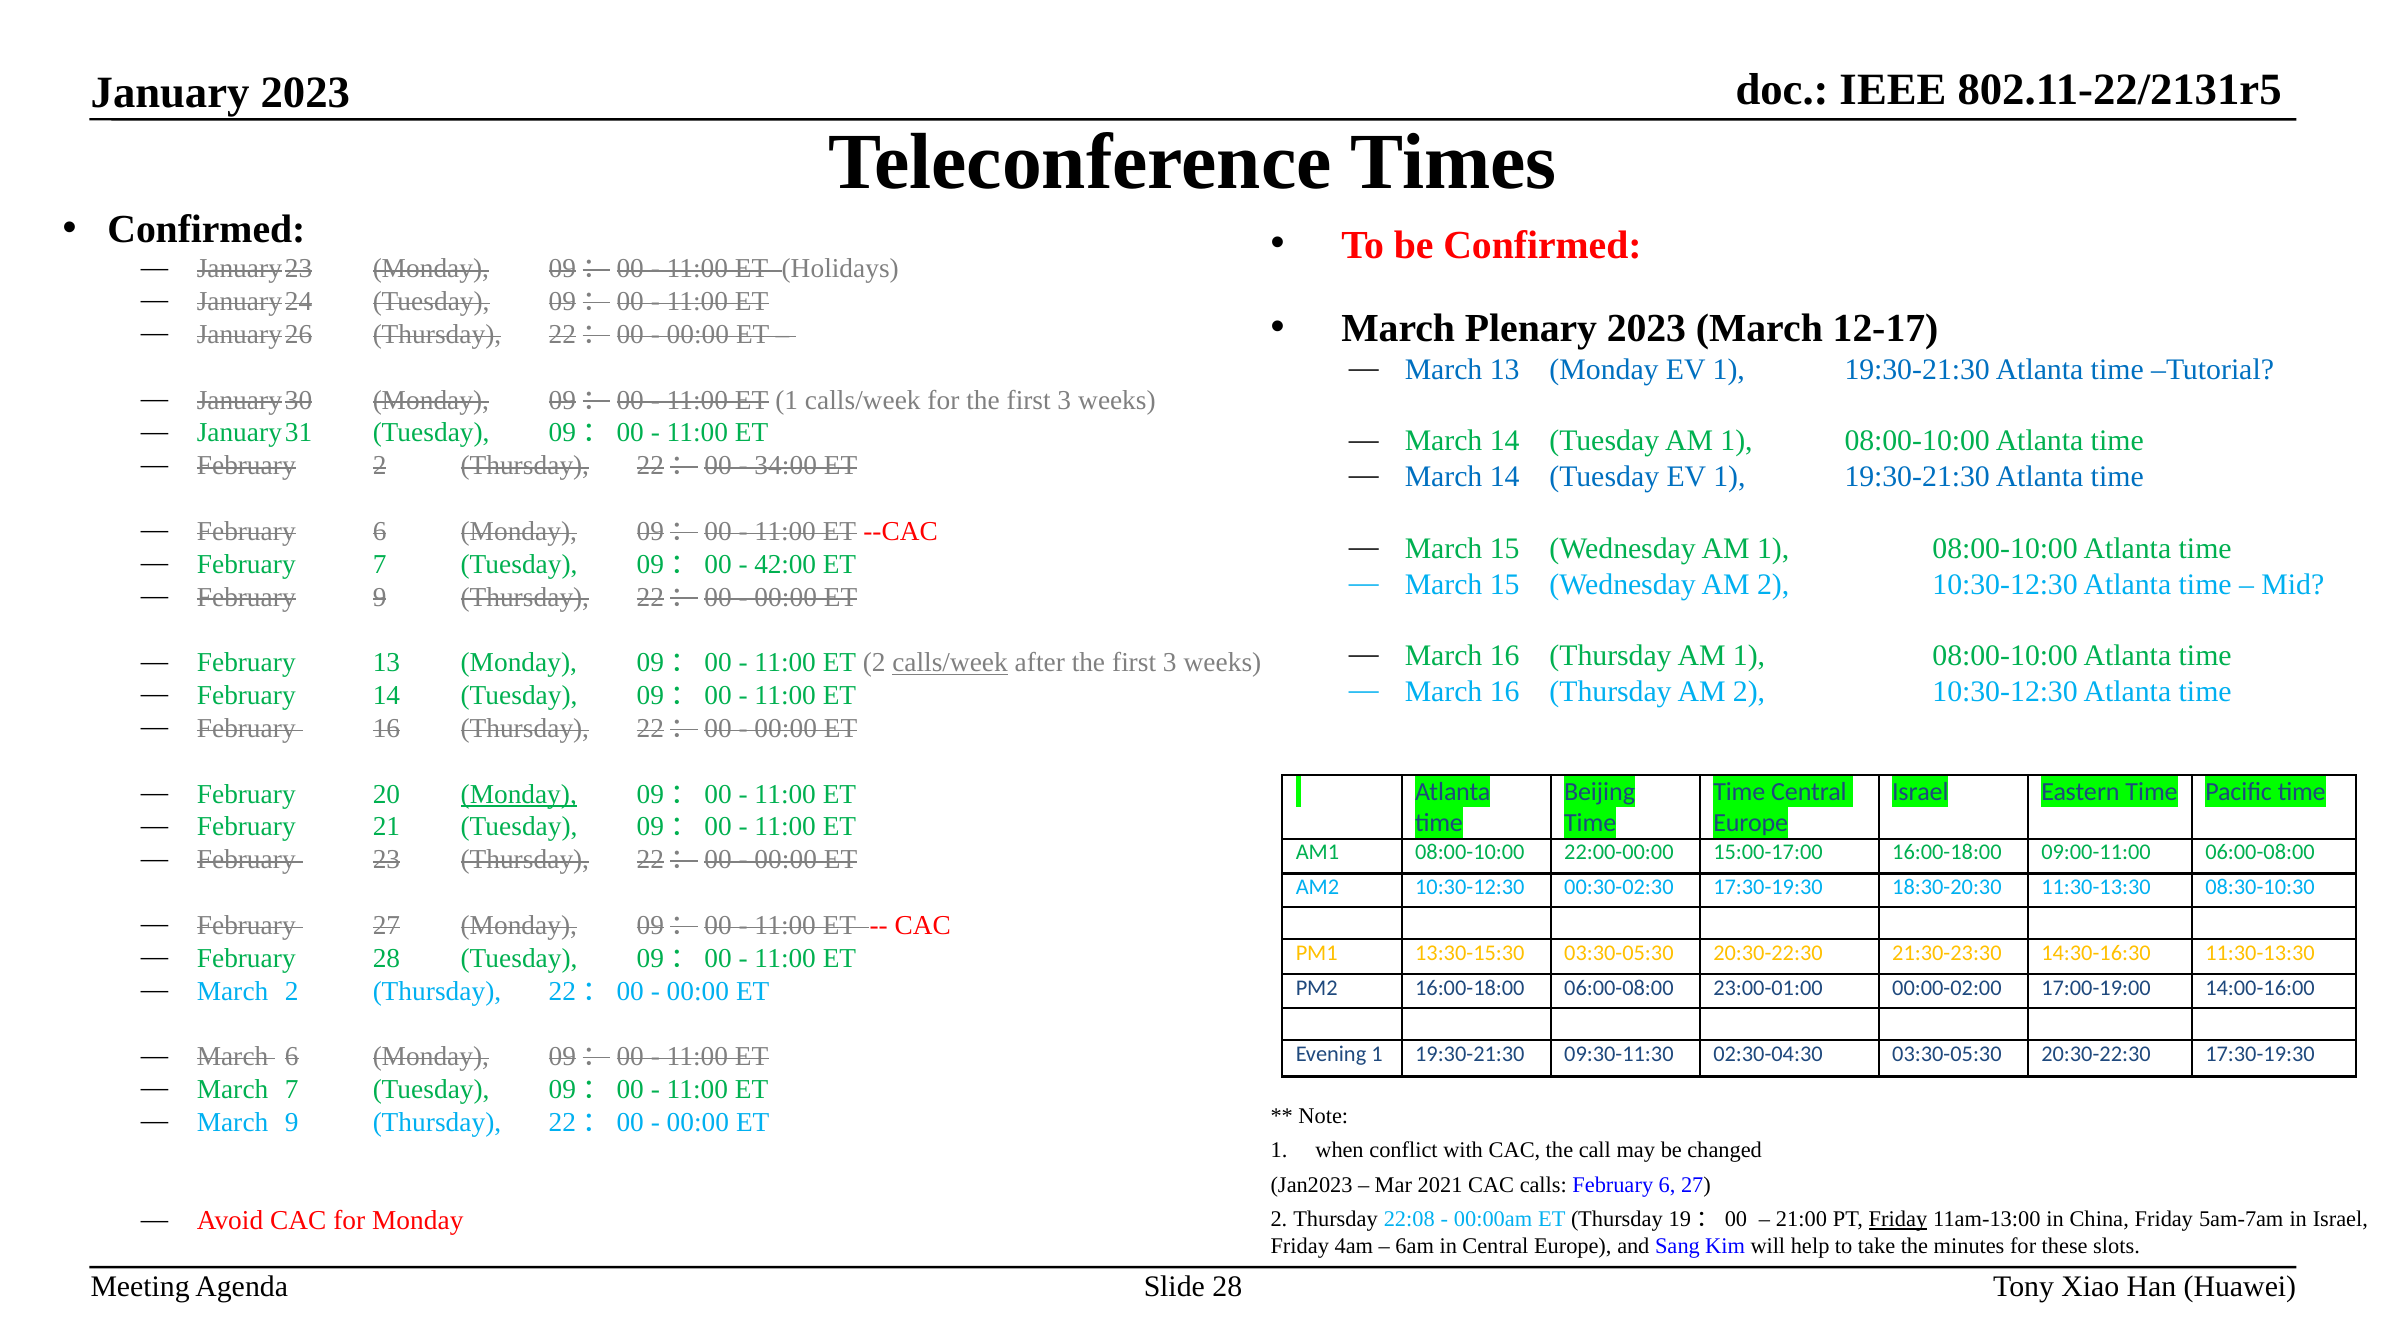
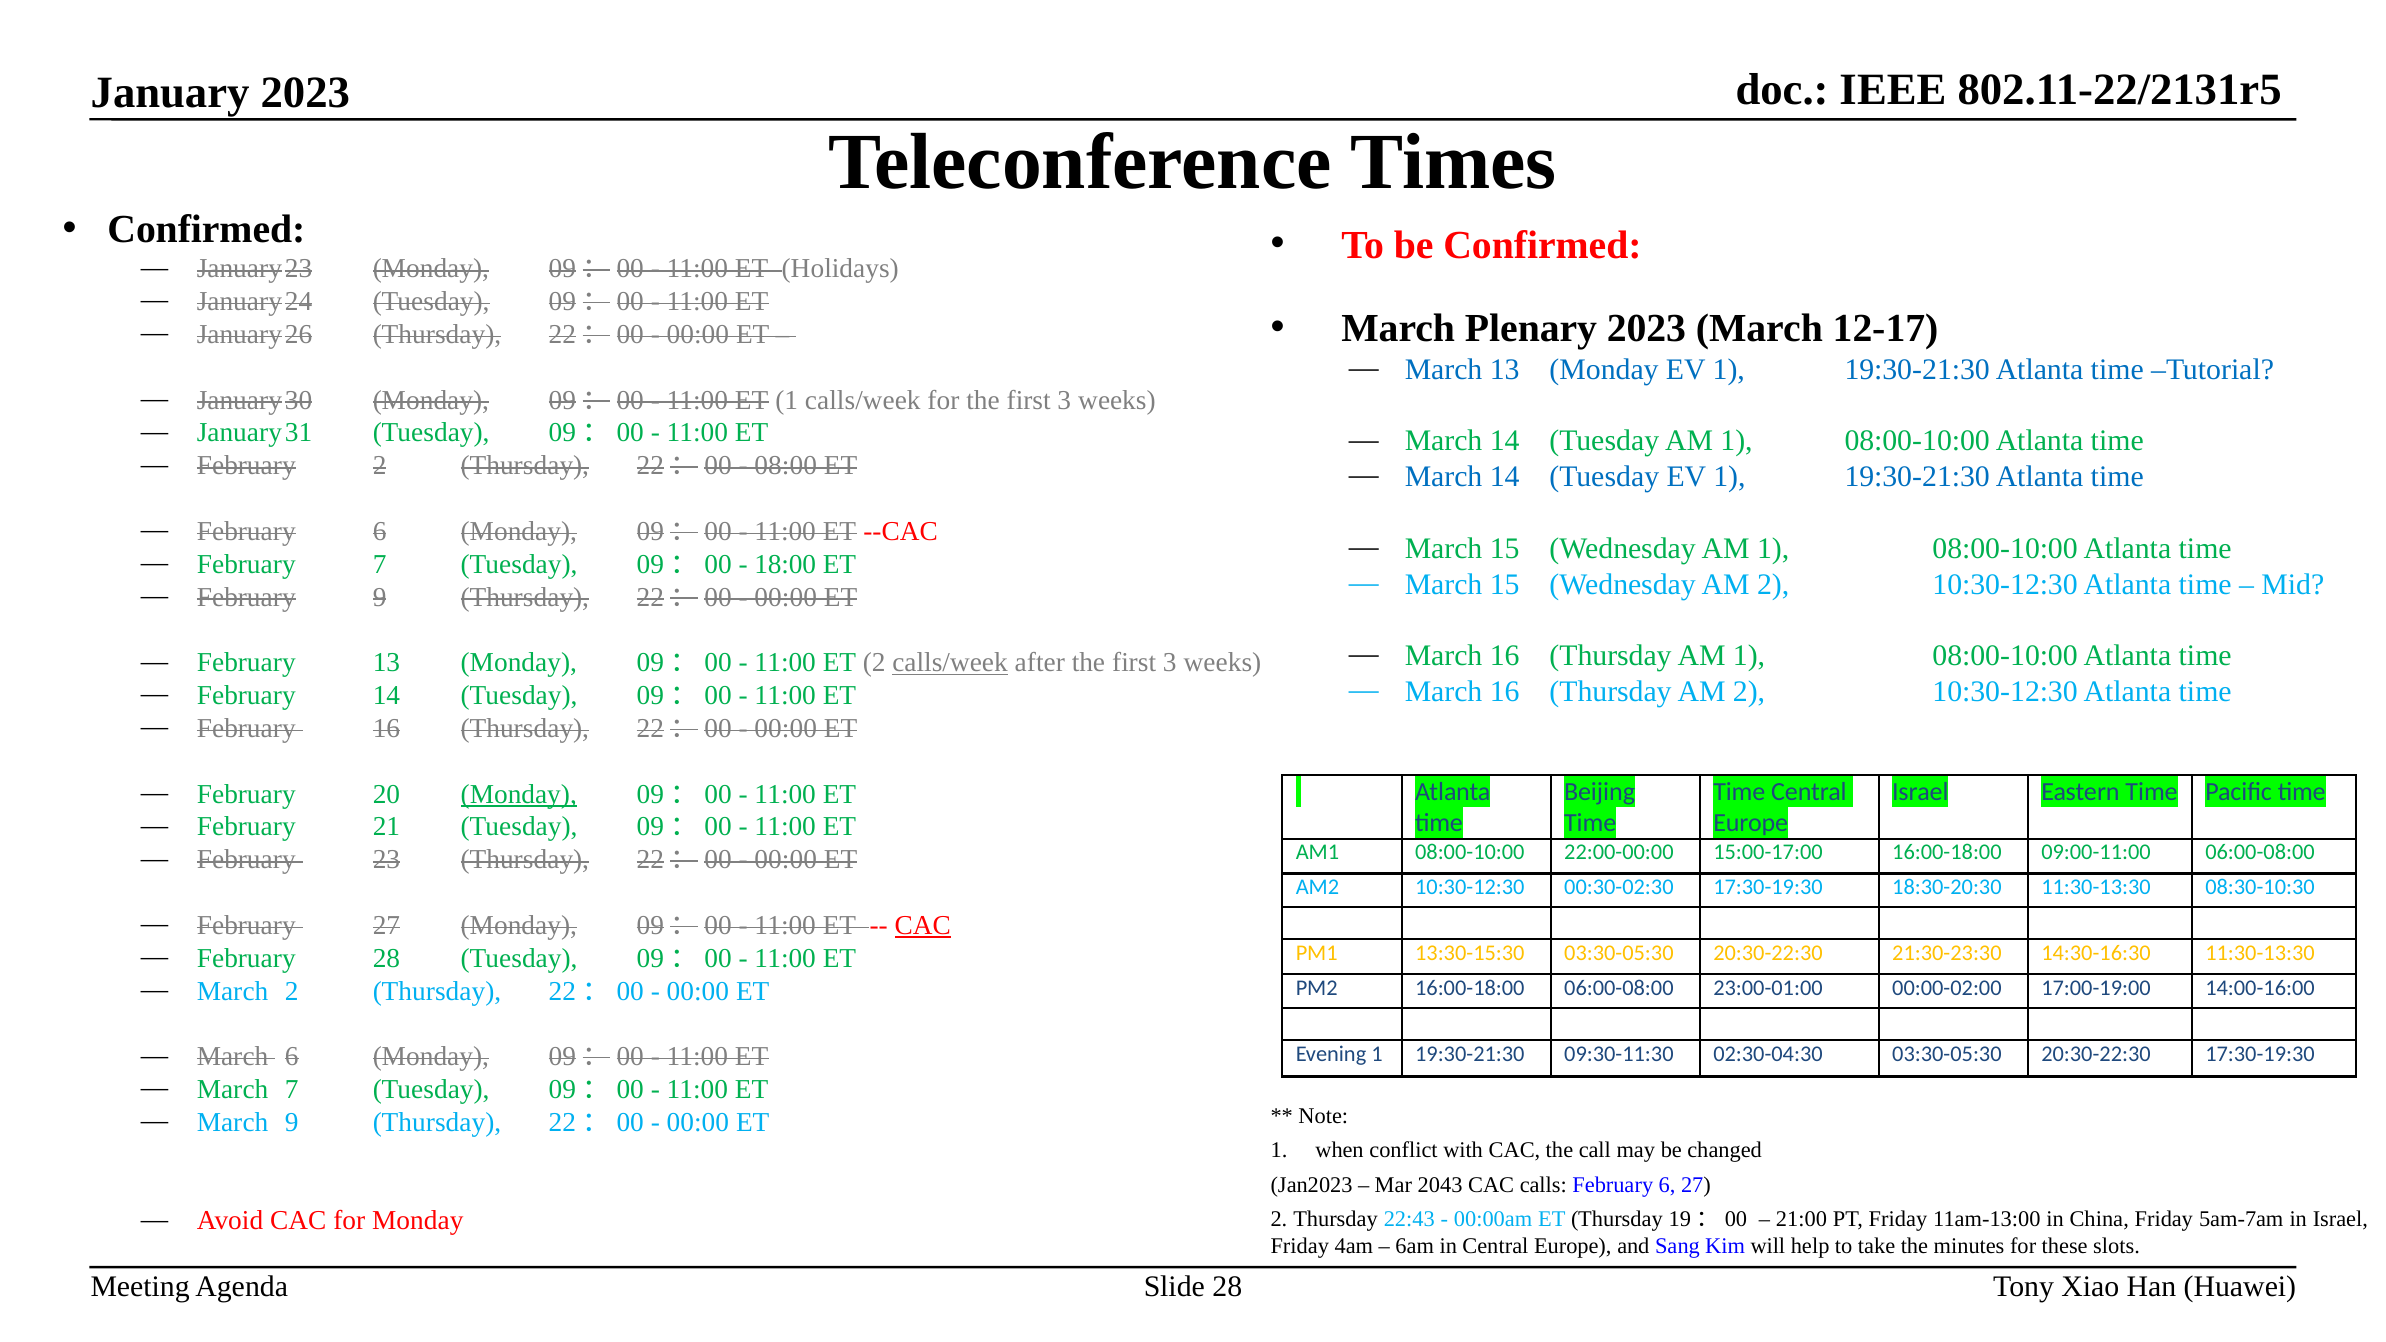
34:00: 34:00 -> 08:00
42:00: 42:00 -> 18:00
CAC at (923, 925) underline: none -> present
2021: 2021 -> 2043
22:08: 22:08 -> 22:43
Friday at (1898, 1219) underline: present -> none
